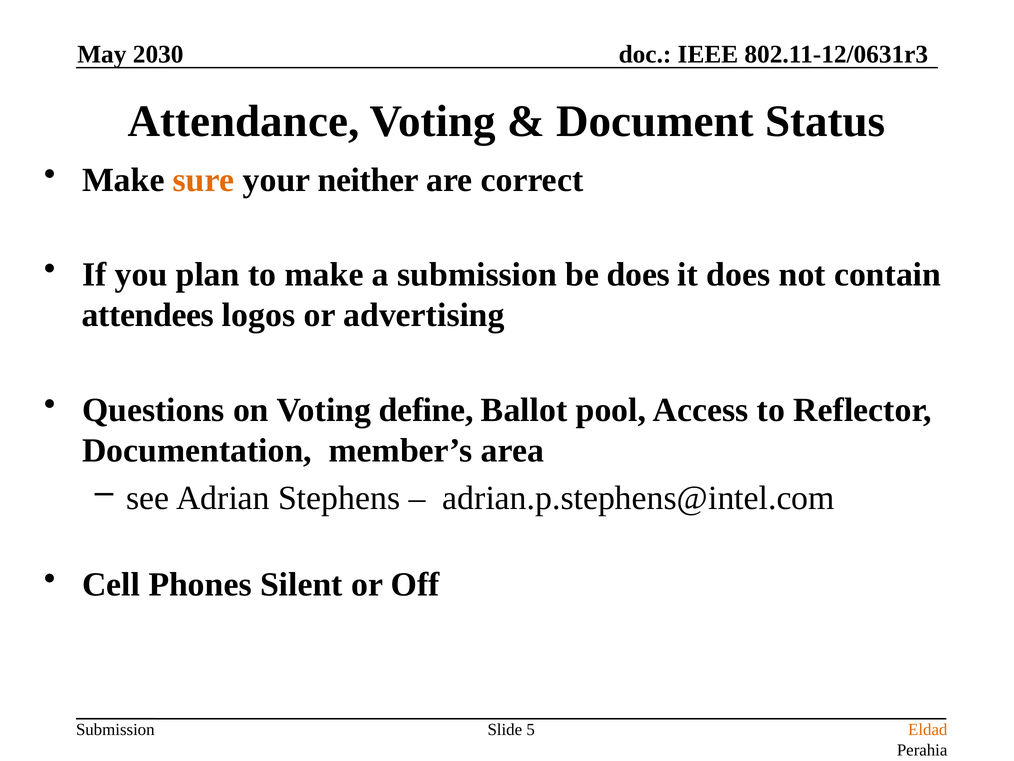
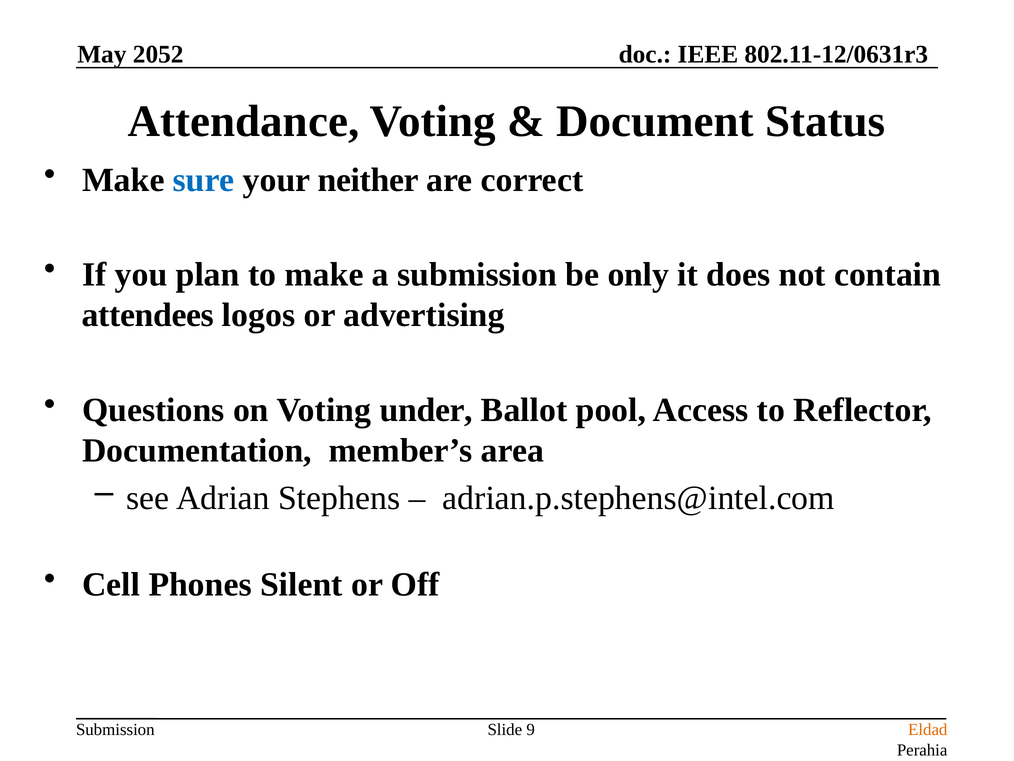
2030: 2030 -> 2052
sure colour: orange -> blue
be does: does -> only
define: define -> under
5: 5 -> 9
